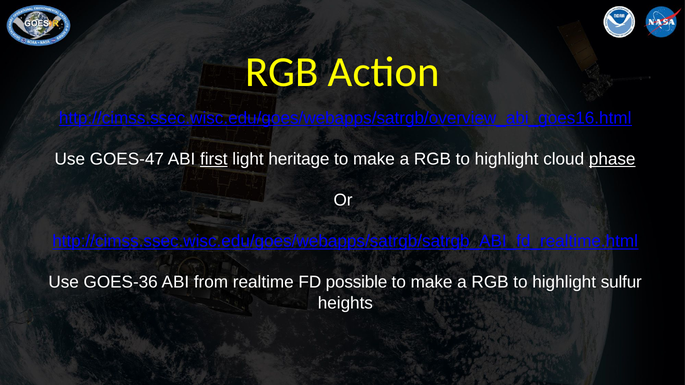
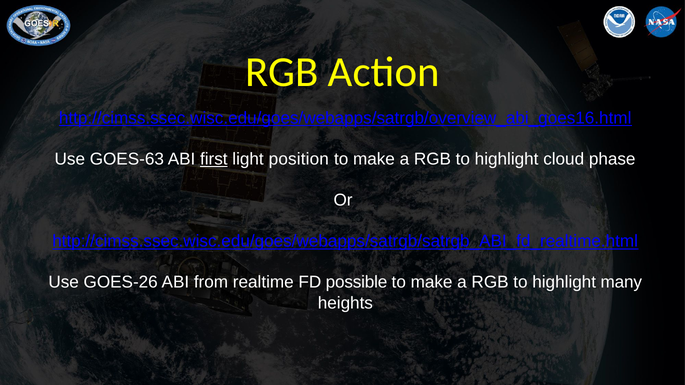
GOES-47: GOES-47 -> GOES-63
heritage: heritage -> position
phase underline: present -> none
GOES-36: GOES-36 -> GOES-26
sulfur: sulfur -> many
